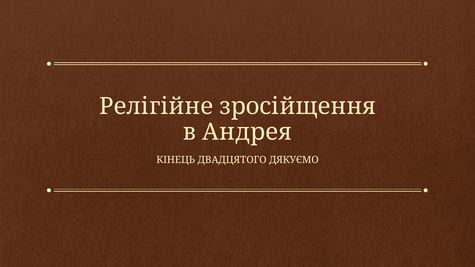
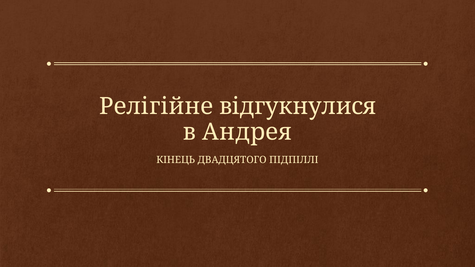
зросійщення: зросійщення -> відгукнулися
ДЯКУЄМО: ДЯКУЄМО -> ПІДПІЛЛІ
